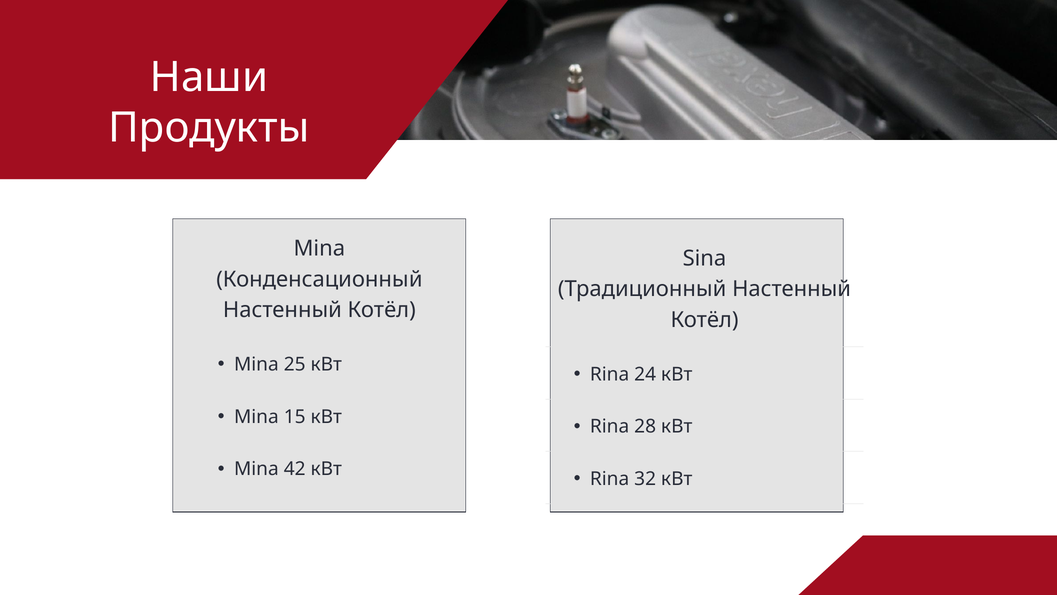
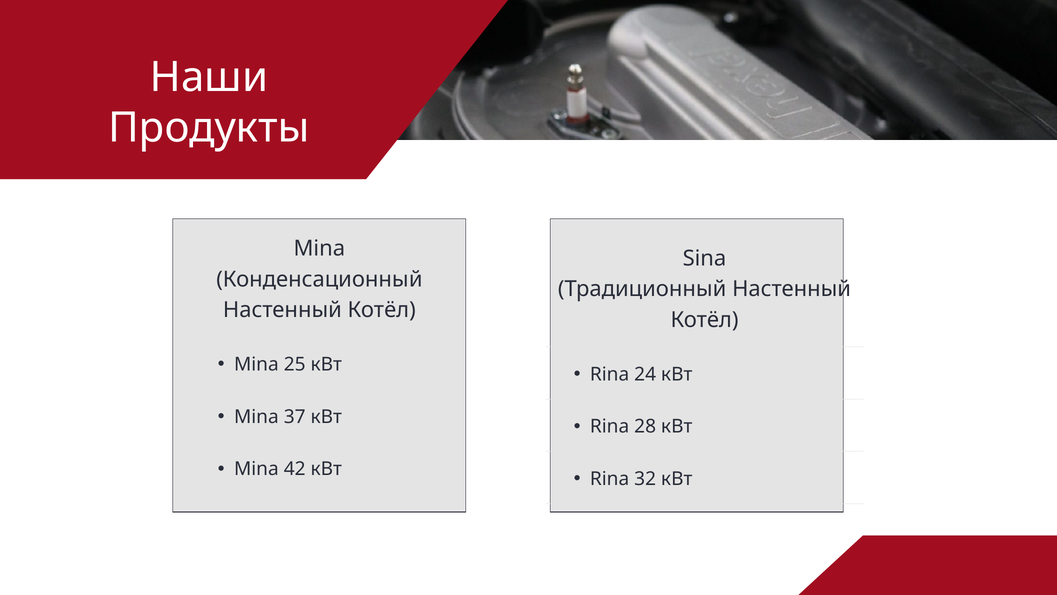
15: 15 -> 37
